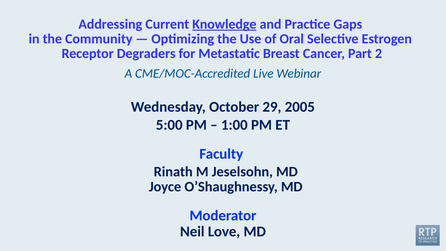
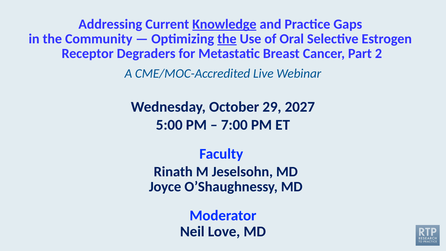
the at (227, 39) underline: none -> present
2005: 2005 -> 2027
1:00: 1:00 -> 7:00
